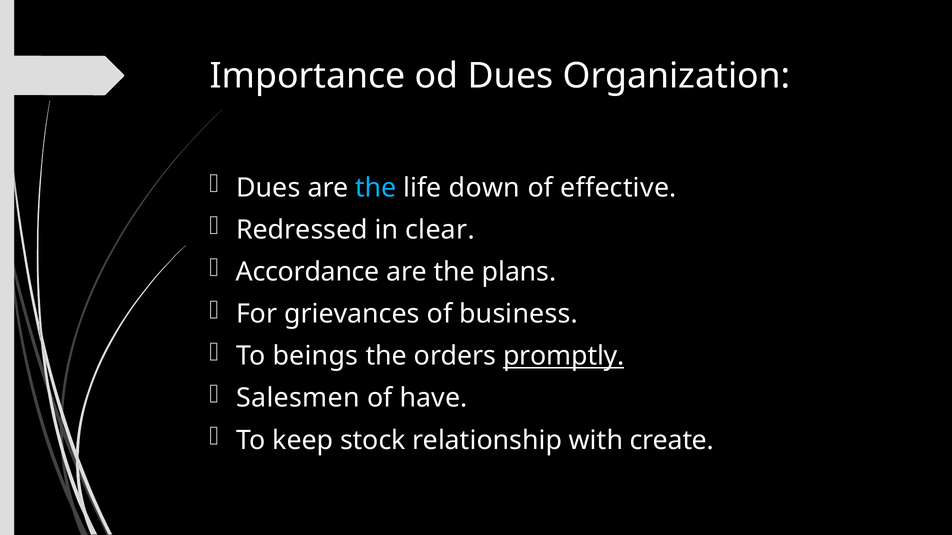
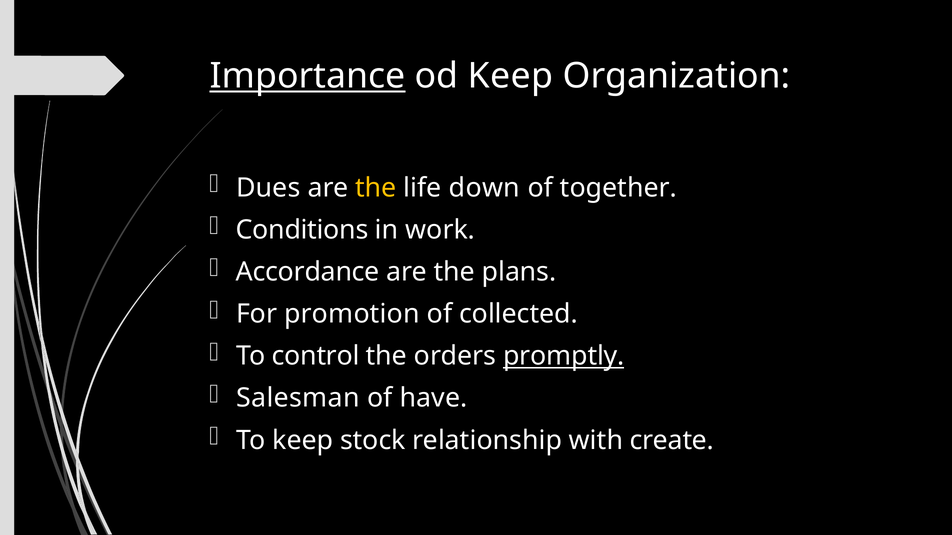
Importance underline: none -> present
od Dues: Dues -> Keep
the at (376, 188) colour: light blue -> yellow
effective: effective -> together
Redressed: Redressed -> Conditions
clear: clear -> work
grievances: grievances -> promotion
business: business -> collected
beings: beings -> control
Salesmen: Salesmen -> Salesman
